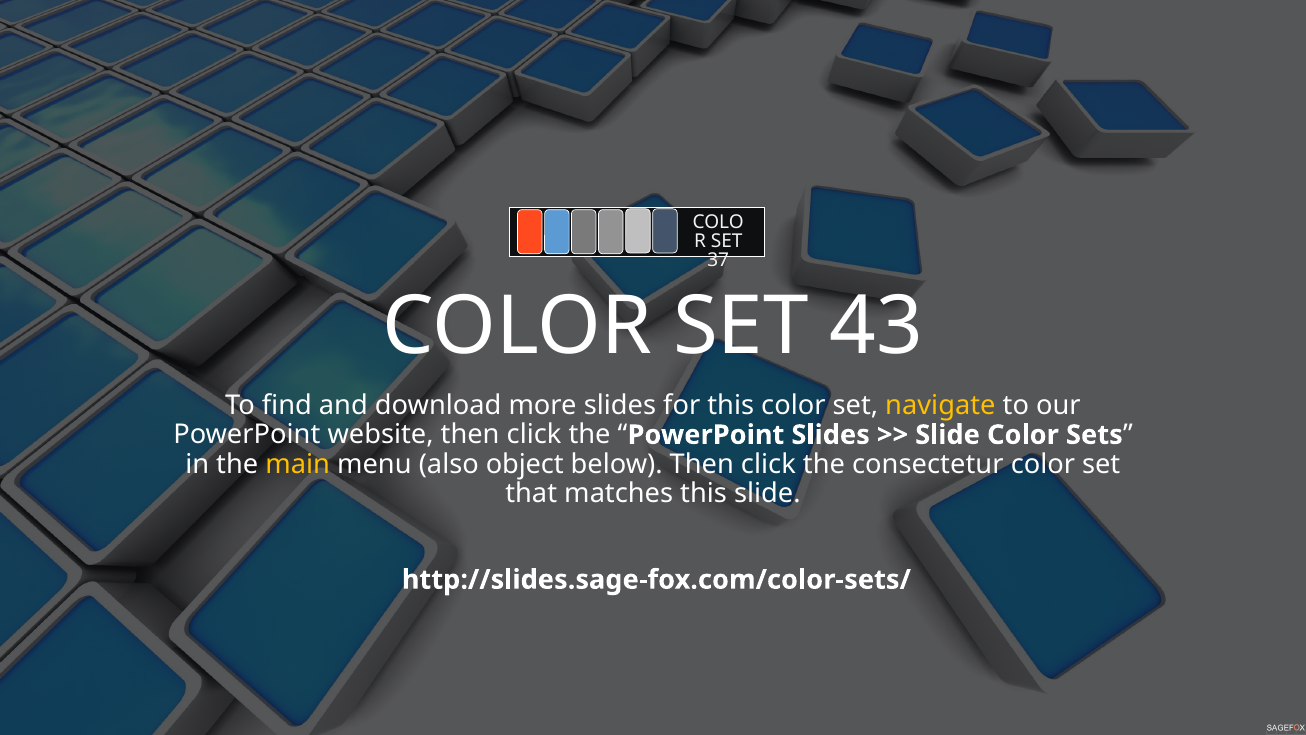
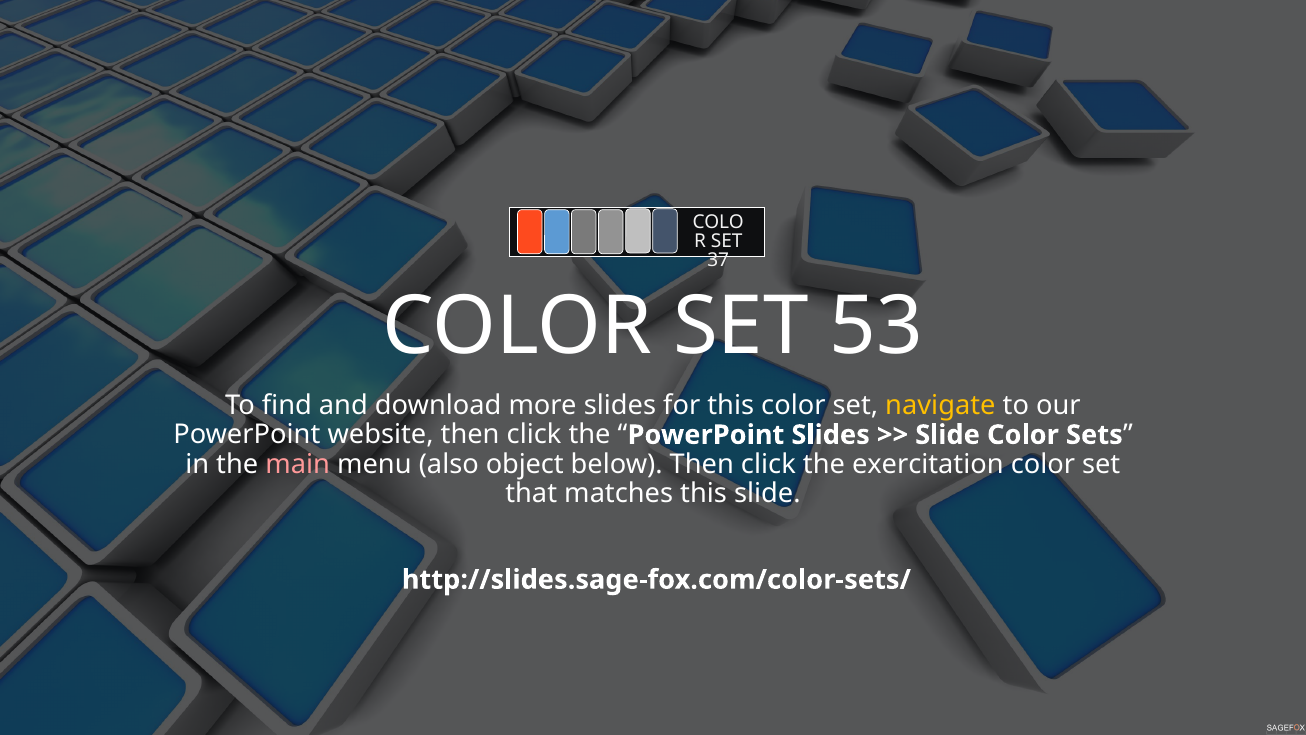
43: 43 -> 53
main colour: yellow -> pink
consectetur: consectetur -> exercitation
